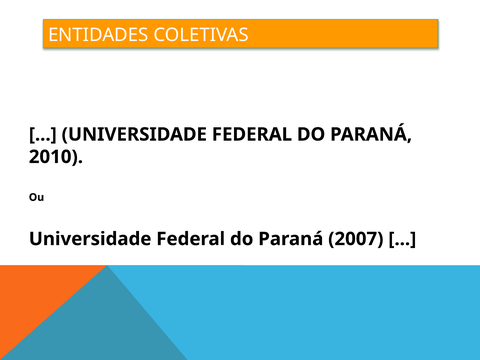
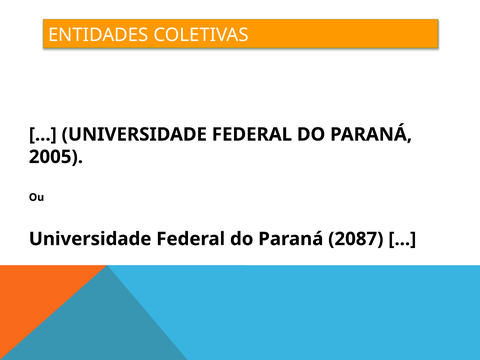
2010: 2010 -> 2005
2007: 2007 -> 2087
